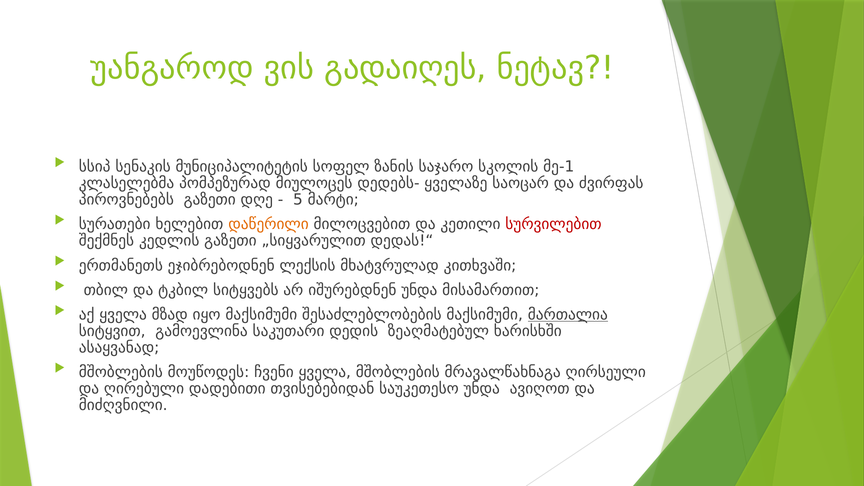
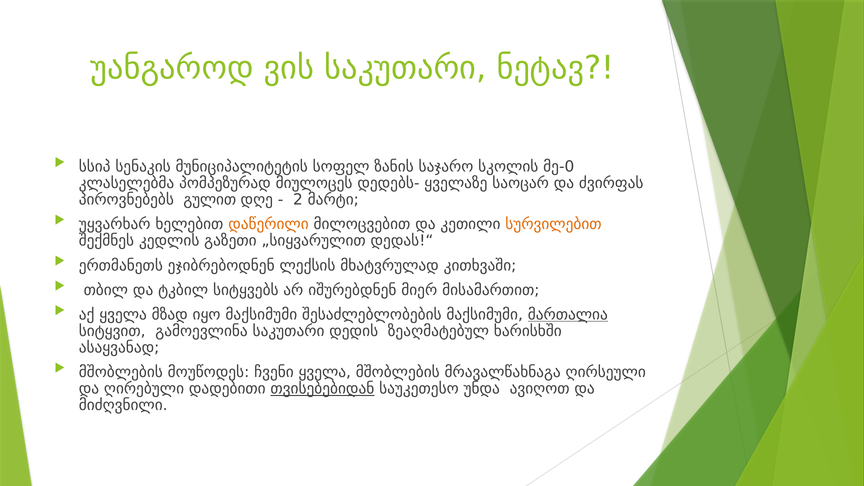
ვის გადაიღეს: გადაიღეს -> საკუთარი
მე-1: მე-1 -> მე-0
პიროვნებებს გაზეთი: გაზეთი -> გულით
5: 5 -> 2
სურათები: სურათები -> უყვარხარ
სურვილებით colour: red -> orange
იშურებდნენ უნდა: უნდა -> მიერ
თვისებებიდან underline: none -> present
